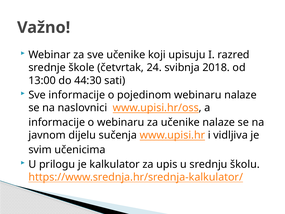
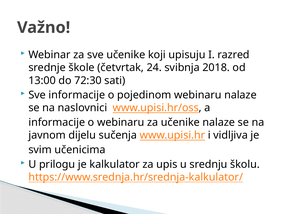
44:30: 44:30 -> 72:30
